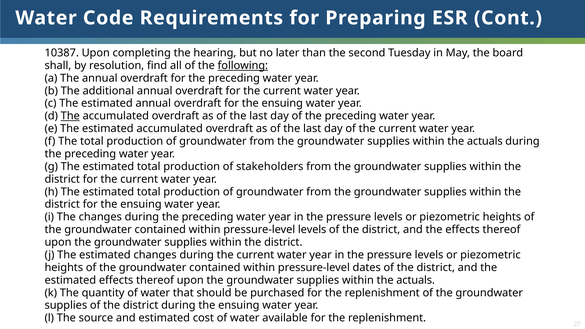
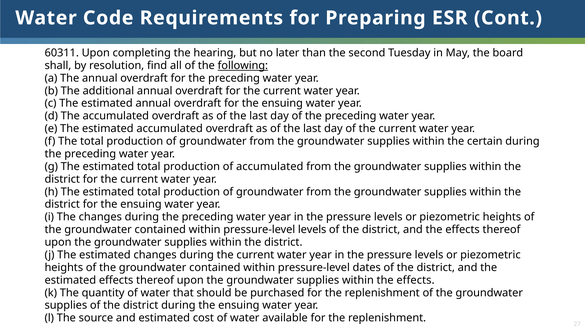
10387: 10387 -> 60311
The at (70, 116) underline: present -> none
actuals at (485, 141): actuals -> certain
of stakeholders: stakeholders -> accumulated
actuals at (416, 280): actuals -> effects
